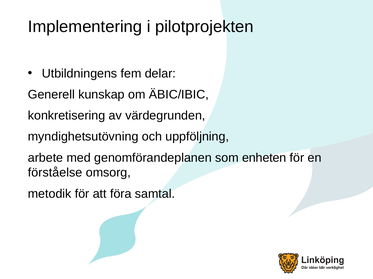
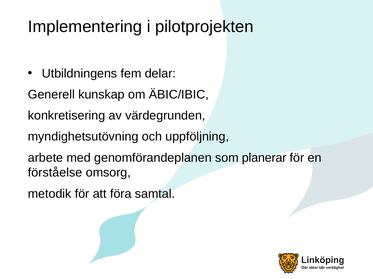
enheten: enheten -> planerar
